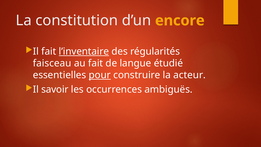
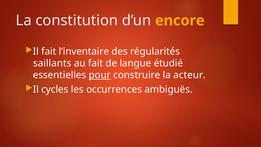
l’inventaire underline: present -> none
faisceau: faisceau -> saillants
savoir: savoir -> cycles
